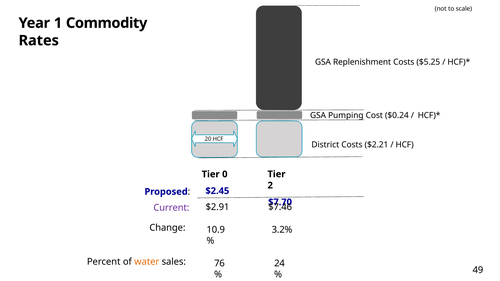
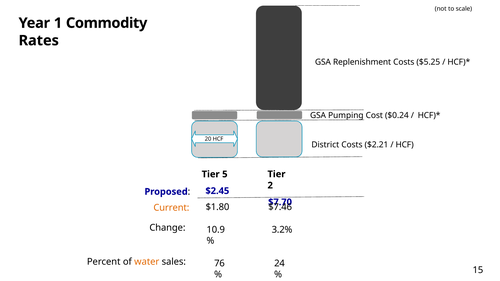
0: 0 -> 5
$2.91: $2.91 -> $1.80
Current colour: purple -> orange
49: 49 -> 15
